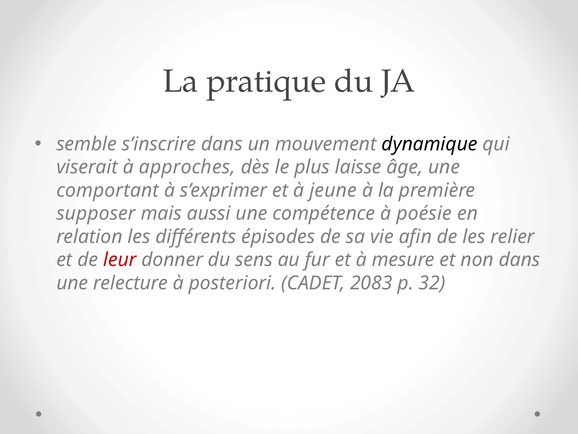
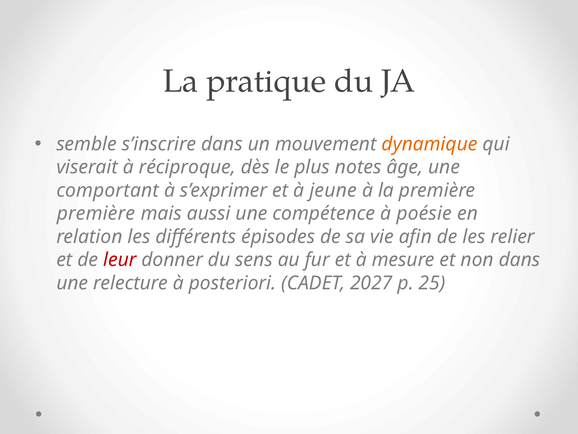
dynamique colour: black -> orange
approches: approches -> réciproque
laisse: laisse -> notes
supposer at (96, 213): supposer -> première
2083: 2083 -> 2027
32: 32 -> 25
